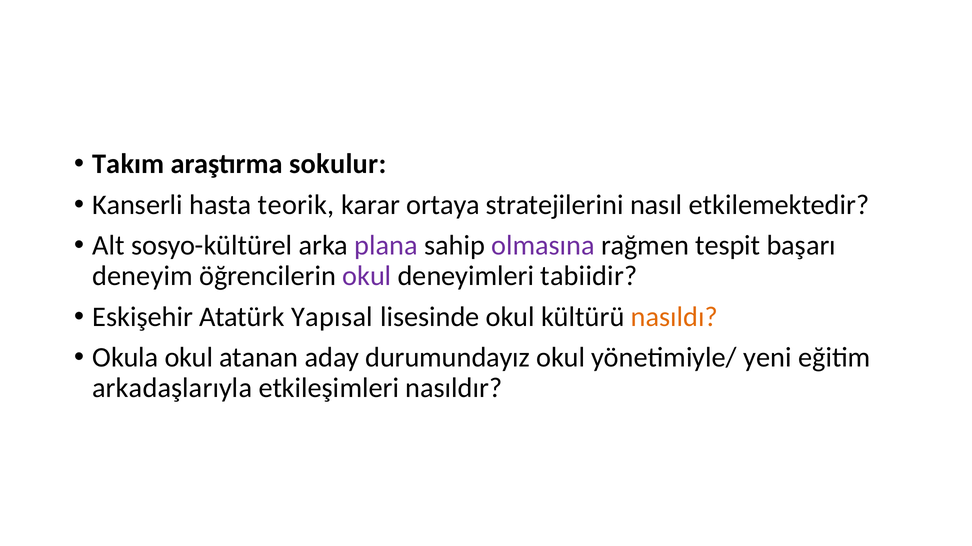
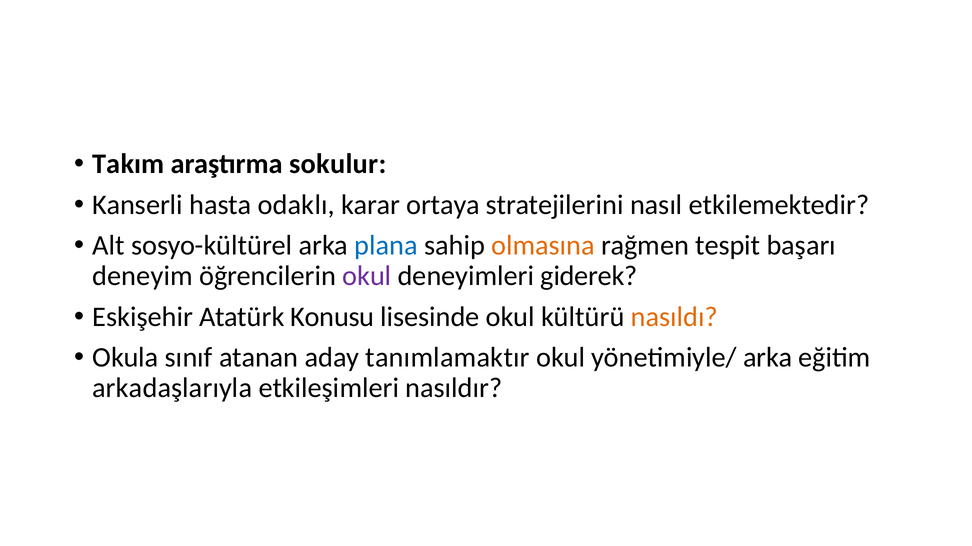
teorik: teorik -> odaklı
plana colour: purple -> blue
olmasına colour: purple -> orange
tabiidir: tabiidir -> giderek
Yapısal: Yapısal -> Konusu
Okula okul: okul -> sınıf
durumundayız: durumundayız -> tanımlamaktır
yönetimiyle/ yeni: yeni -> arka
